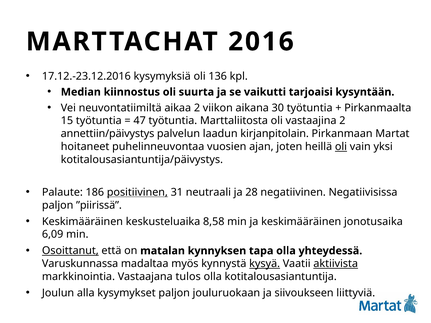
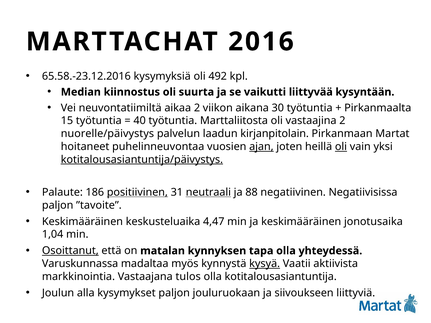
17.12.-23.12.2016: 17.12.-23.12.2016 -> 65.58.-23.12.2016
136: 136 -> 492
tarjoaisi: tarjoaisi -> liittyvää
47: 47 -> 40
annettiin/päivystys: annettiin/päivystys -> nuorelle/päivystys
ajan underline: none -> present
kotitalousasiantuntija/päivystys underline: none -> present
neutraali underline: none -> present
28: 28 -> 88
”piirissä: ”piirissä -> ”tavoite
8,58: 8,58 -> 4,47
6,09: 6,09 -> 1,04
aktiivista underline: present -> none
